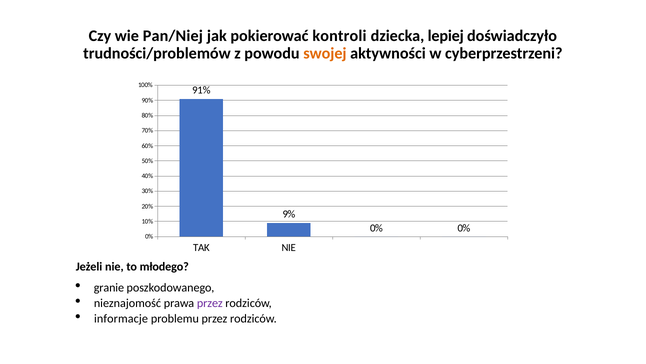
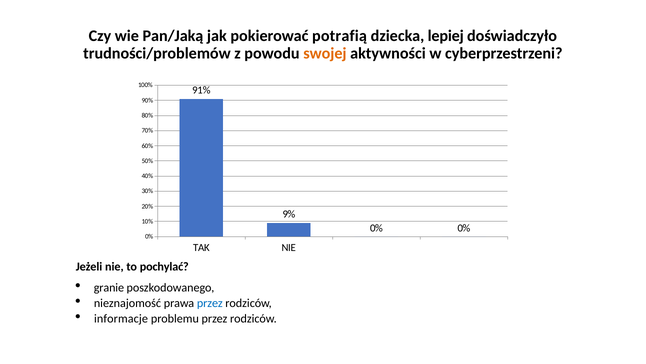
Pan/Niej: Pan/Niej -> Pan/Jaką
kontroli: kontroli -> potrafią
młodego: młodego -> pochylać
przez at (210, 303) colour: purple -> blue
